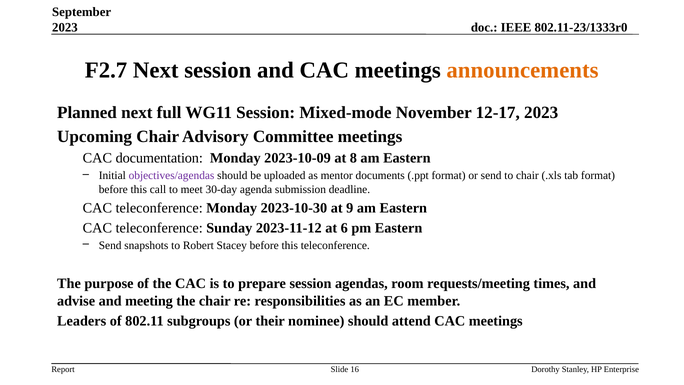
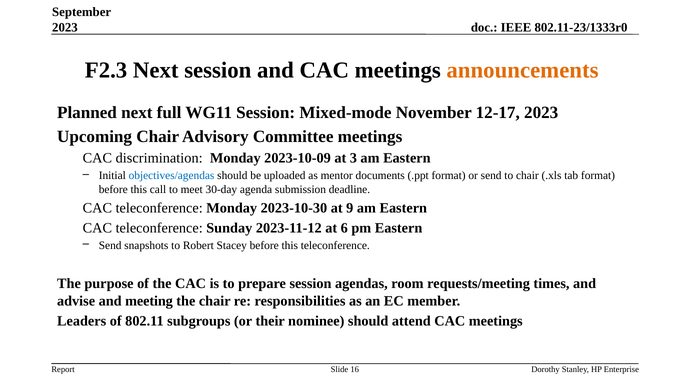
F2.7: F2.7 -> F2.3
documentation: documentation -> discrimination
8: 8 -> 3
objectives/agendas colour: purple -> blue
